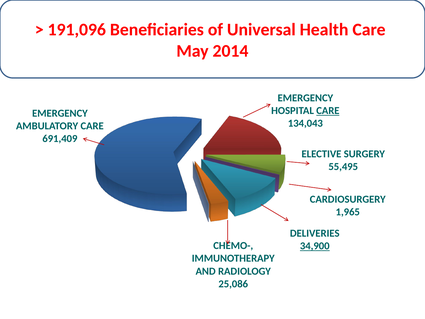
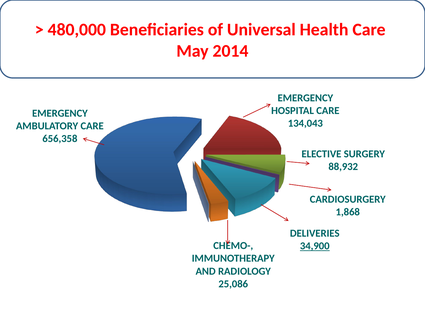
191,096: 191,096 -> 480,000
CARE at (328, 111) underline: present -> none
691,409: 691,409 -> 656,358
55,495: 55,495 -> 88,932
1,965: 1,965 -> 1,868
